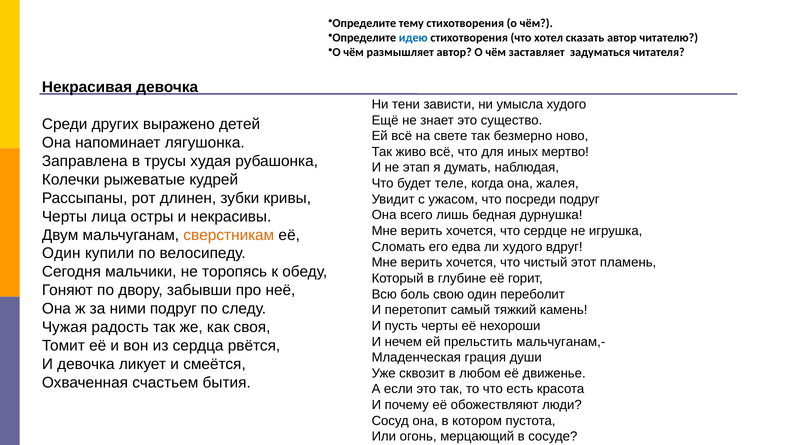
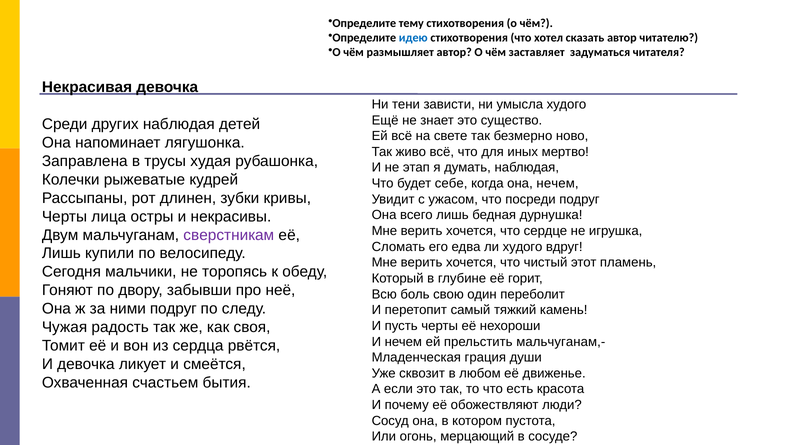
других выражено: выражено -> наблюдая
теле: теле -> себе
она жалея: жалея -> нечем
сверстникам colour: orange -> purple
Один at (61, 253): Один -> Лишь
